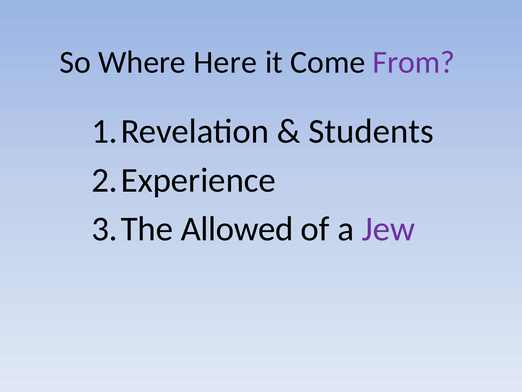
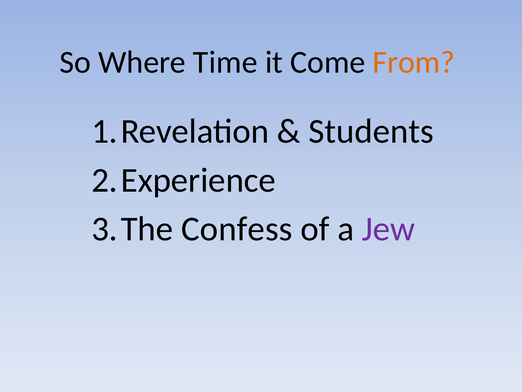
Here: Here -> Time
From colour: purple -> orange
Allowed: Allowed -> Confess
